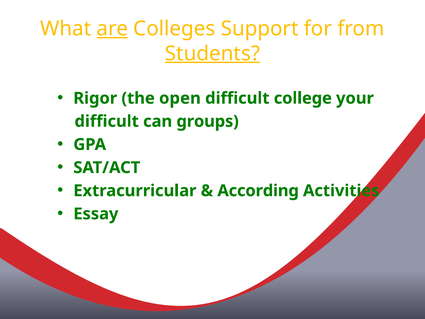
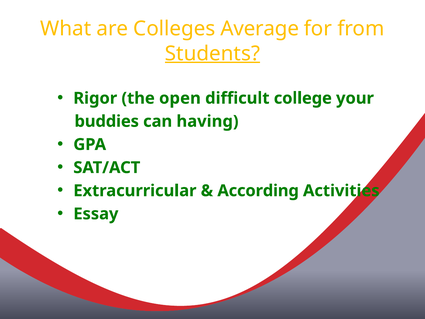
are underline: present -> none
Support: Support -> Average
difficult at (107, 121): difficult -> buddies
groups: groups -> having
